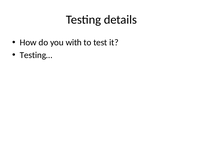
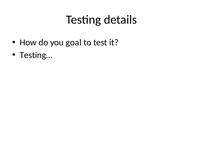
with: with -> goal
